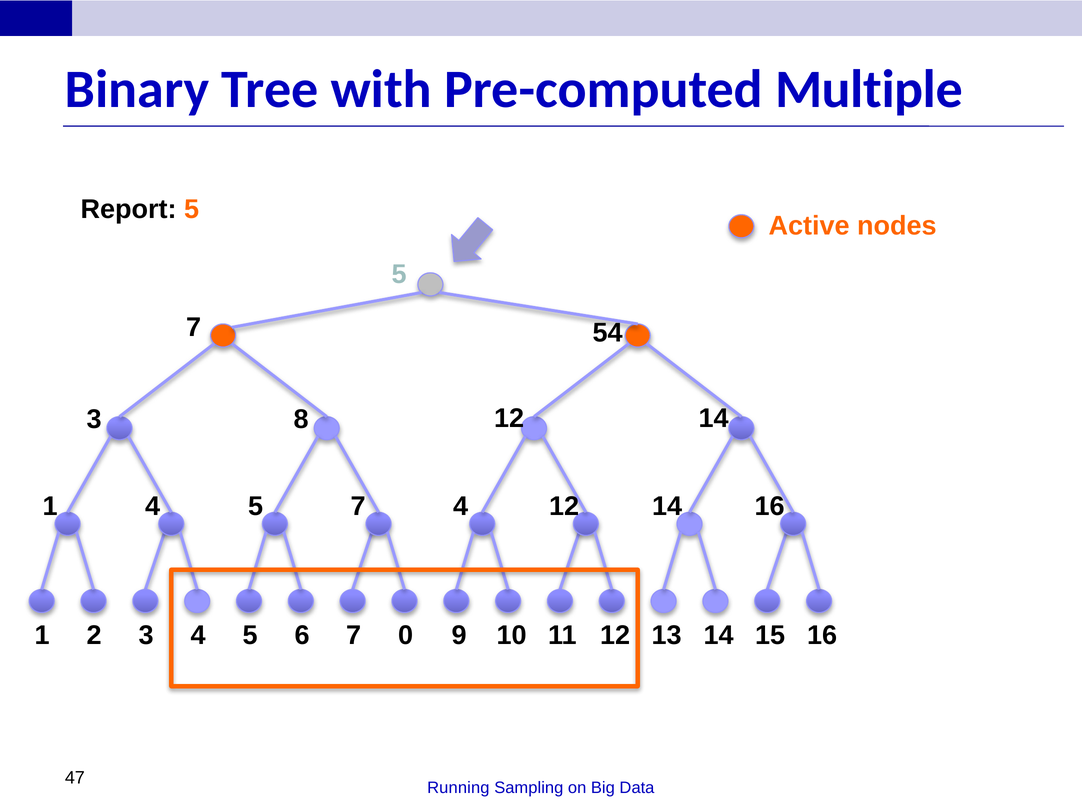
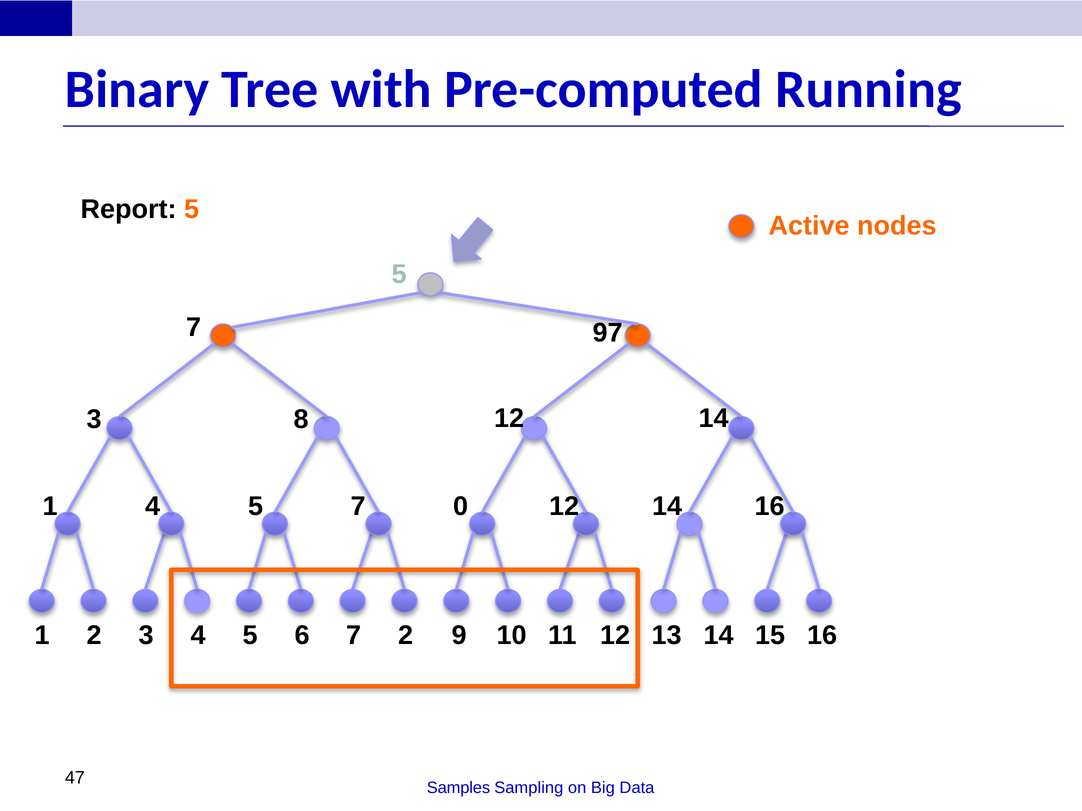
Multiple: Multiple -> Running
54: 54 -> 97
7 4: 4 -> 0
7 0: 0 -> 2
Running: Running -> Samples
